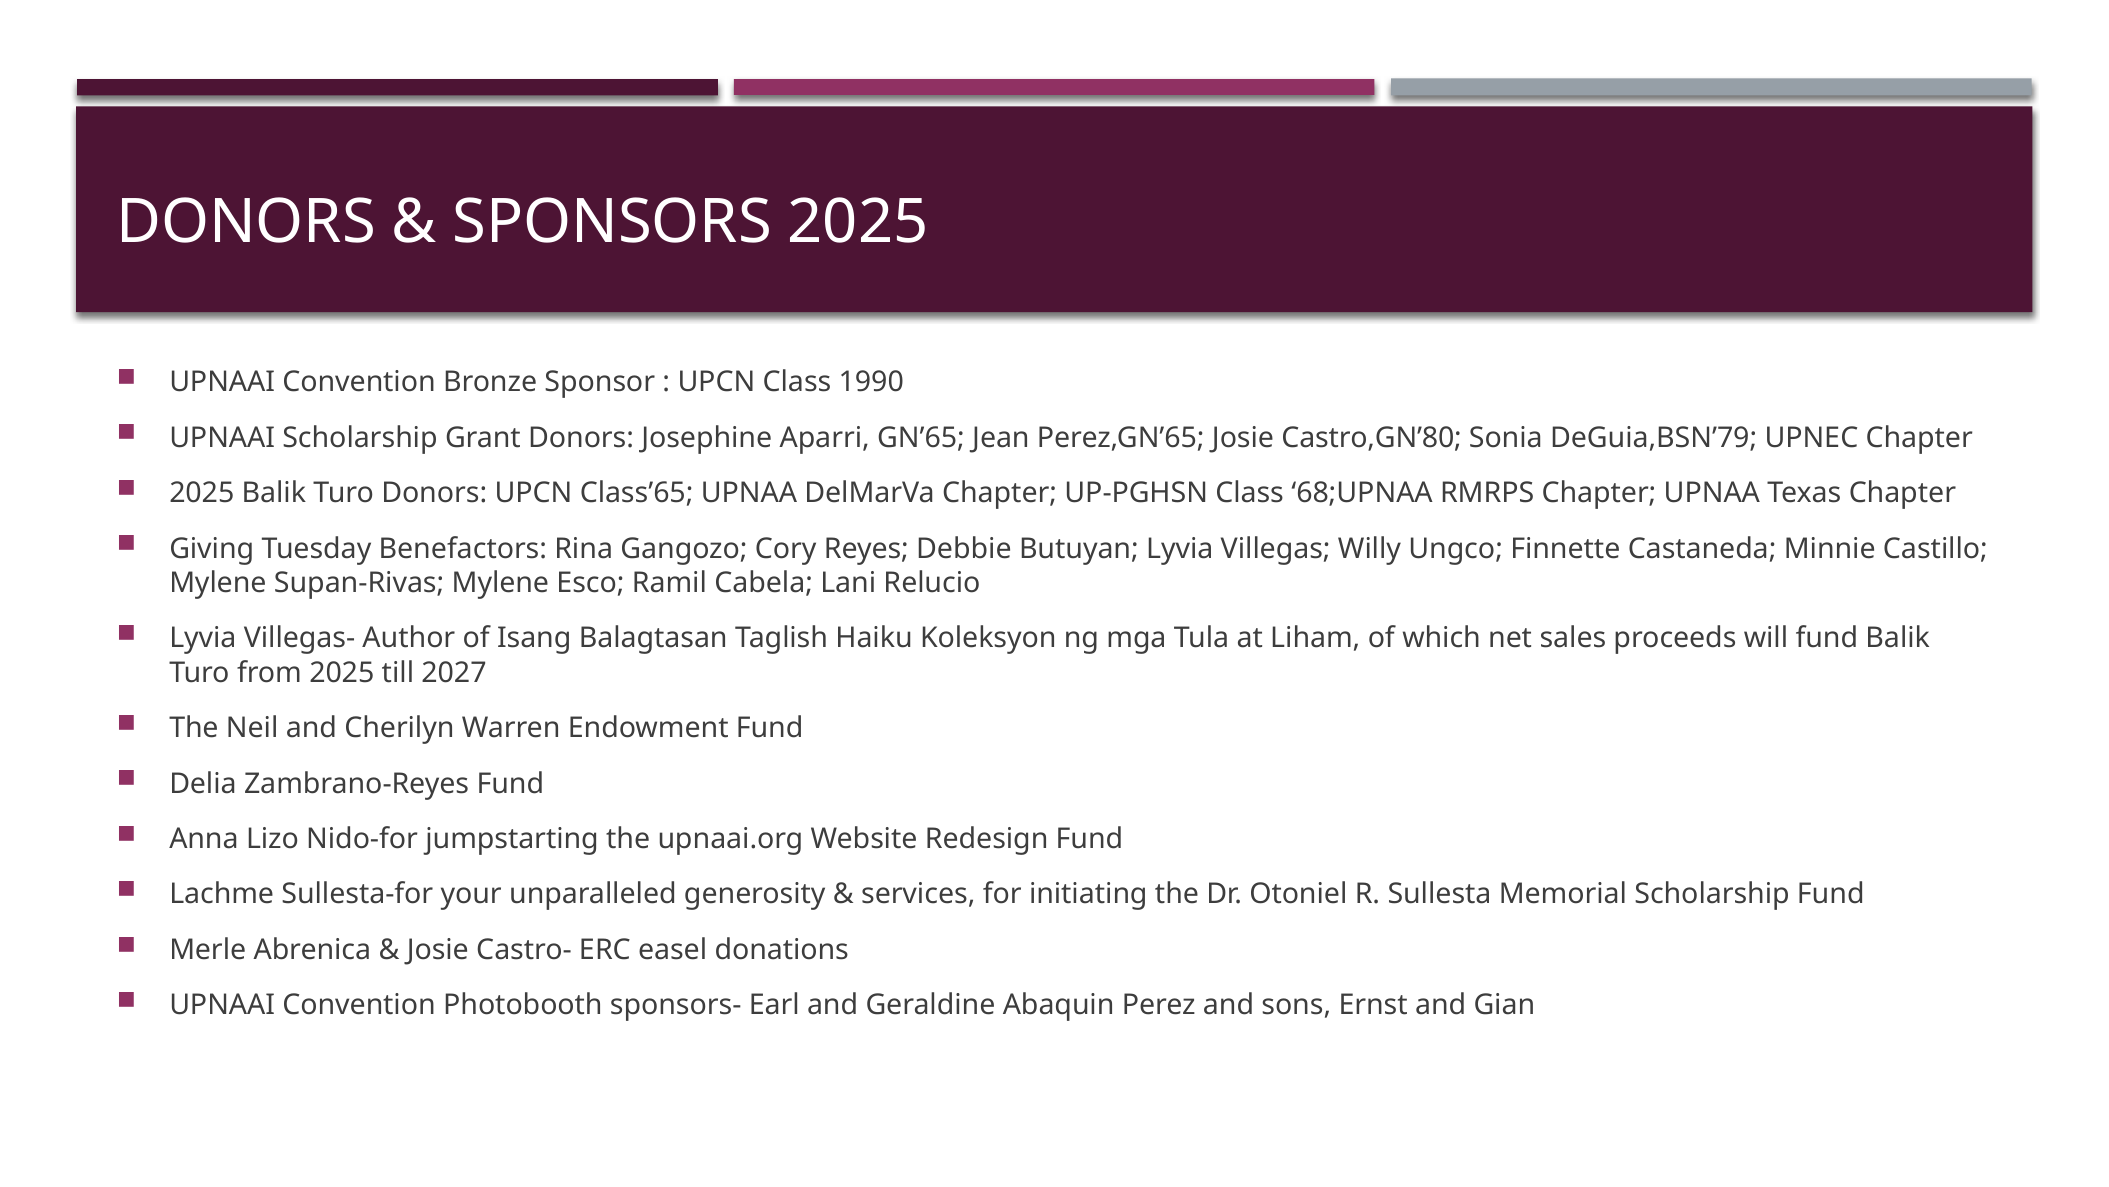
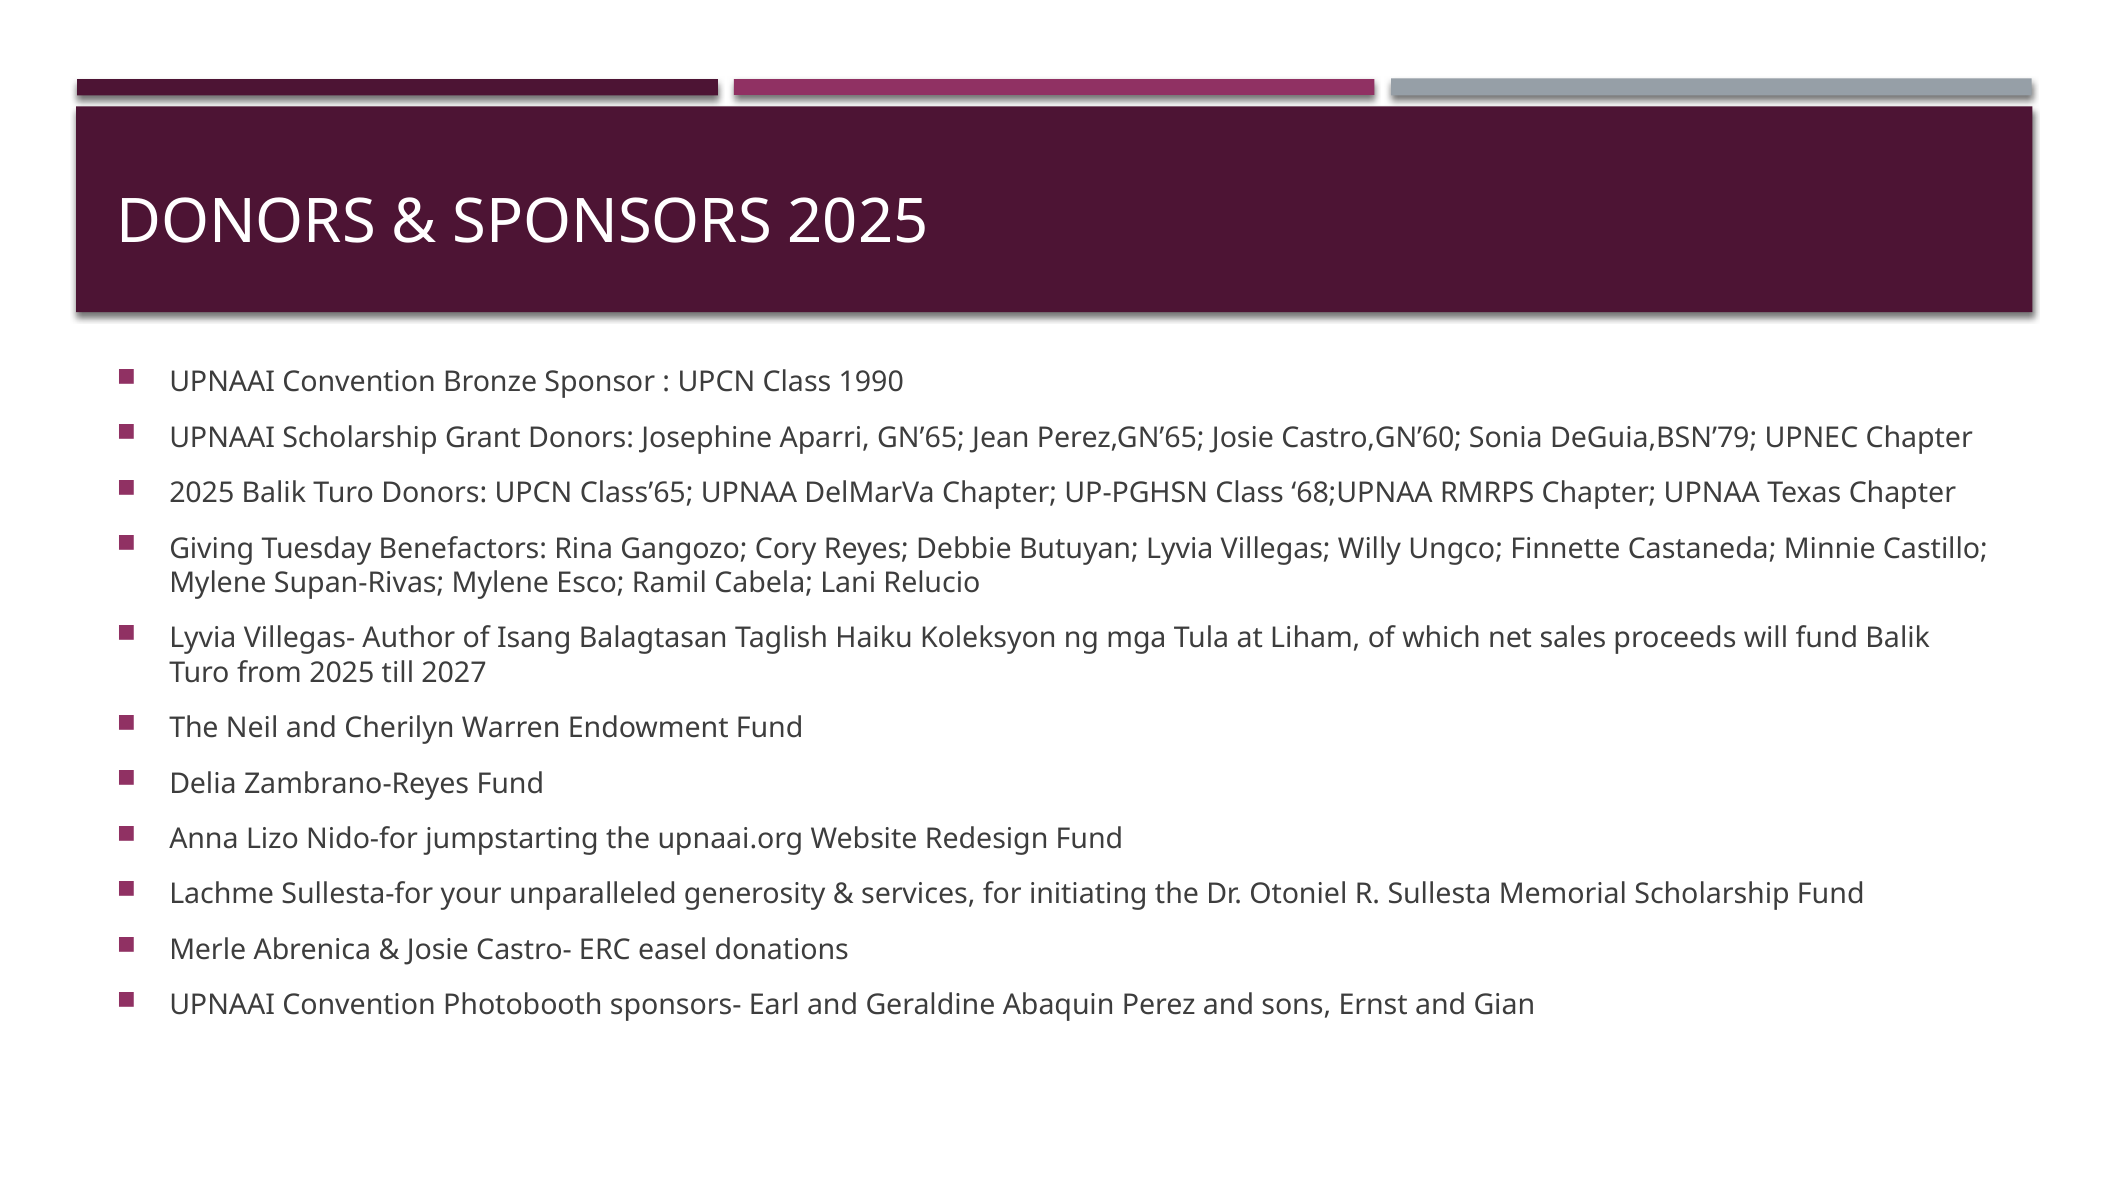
Castro,GN’80: Castro,GN’80 -> Castro,GN’60
